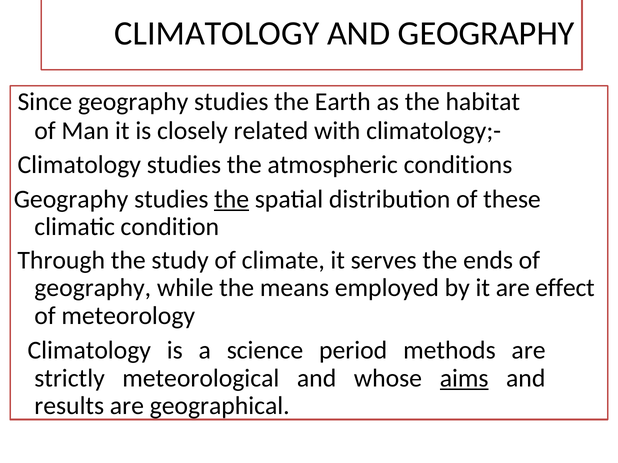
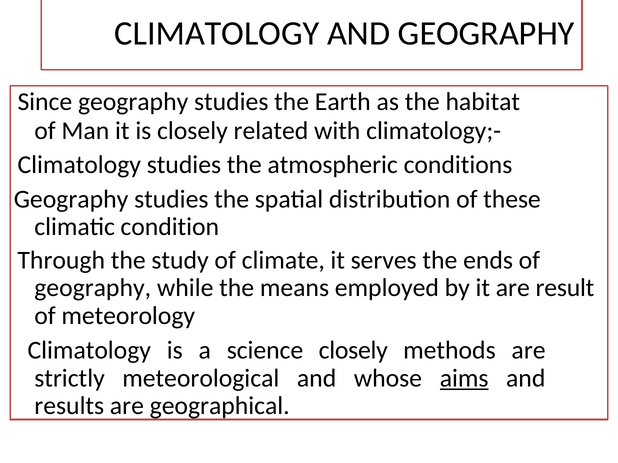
the at (232, 199) underline: present -> none
effect: effect -> result
science period: period -> closely
